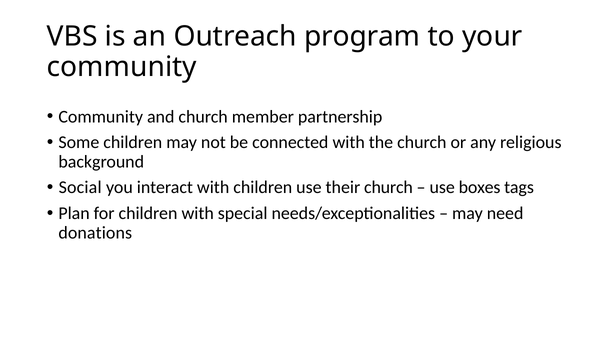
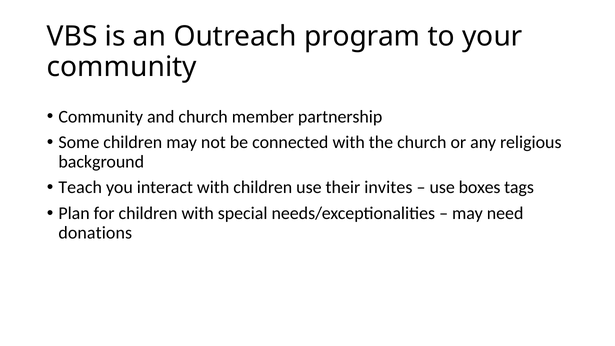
Social: Social -> Teach
their church: church -> invites
